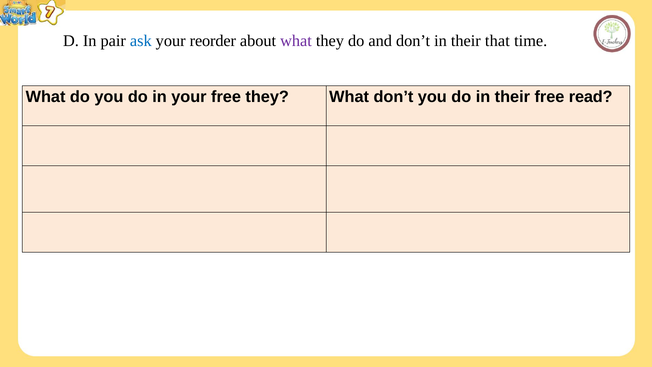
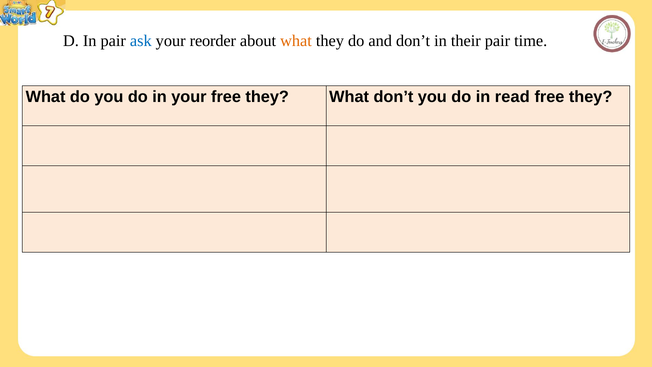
what at (296, 41) colour: purple -> orange
their that: that -> pair
do in their: their -> read
read at (591, 97): read -> they
